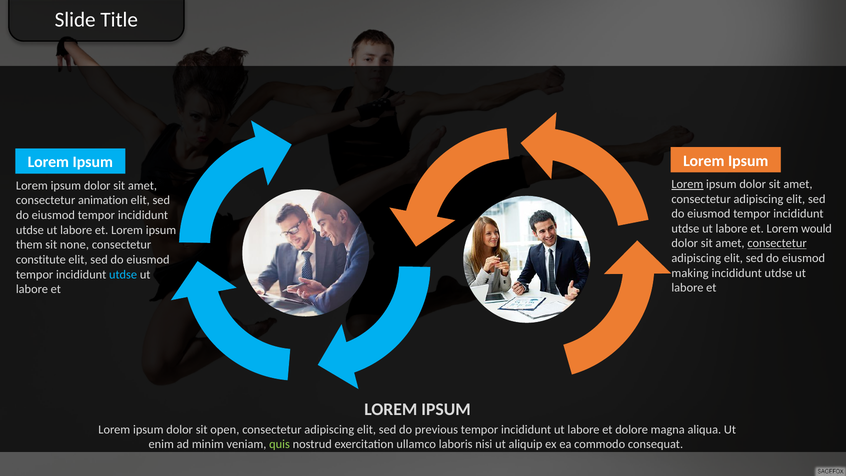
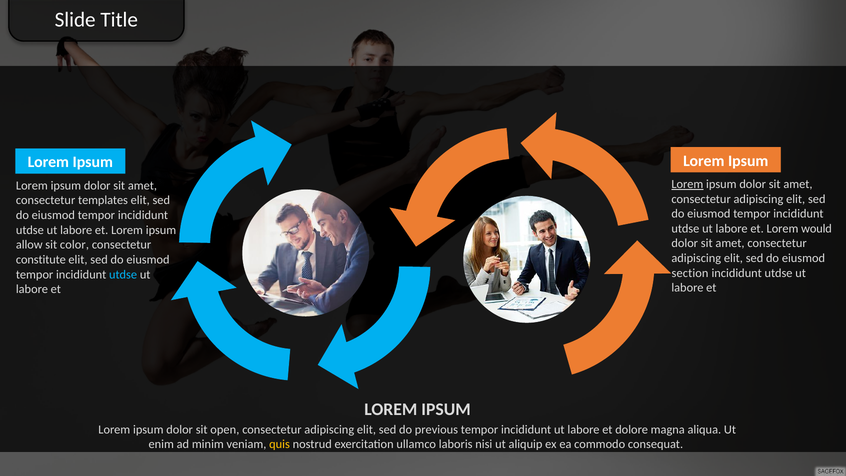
animation: animation -> templates
consectetur at (777, 243) underline: present -> none
them: them -> allow
none: none -> color
making: making -> section
quis colour: light green -> yellow
